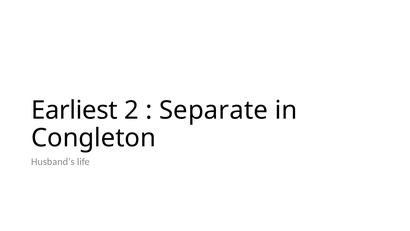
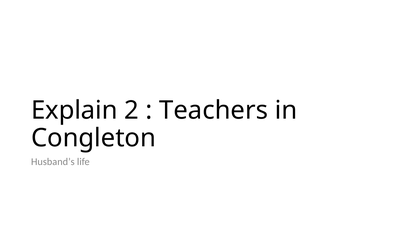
Earliest: Earliest -> Explain
Separate: Separate -> Teachers
